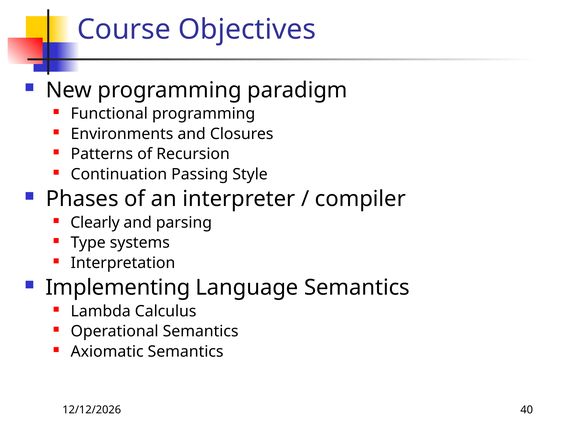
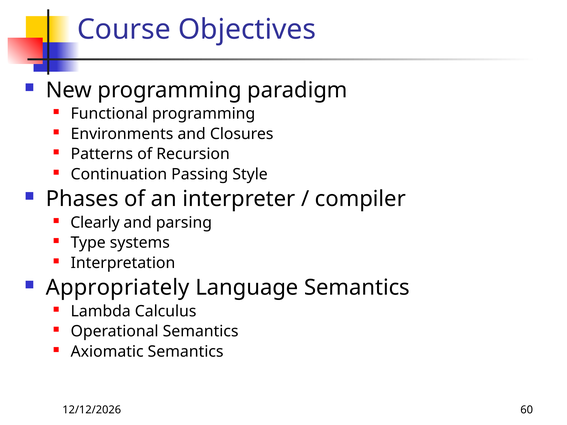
Implementing: Implementing -> Appropriately
40: 40 -> 60
